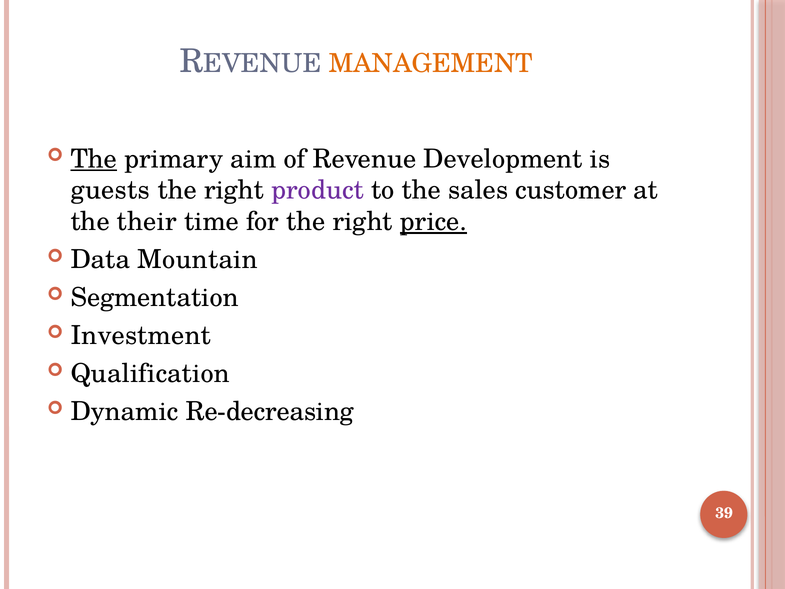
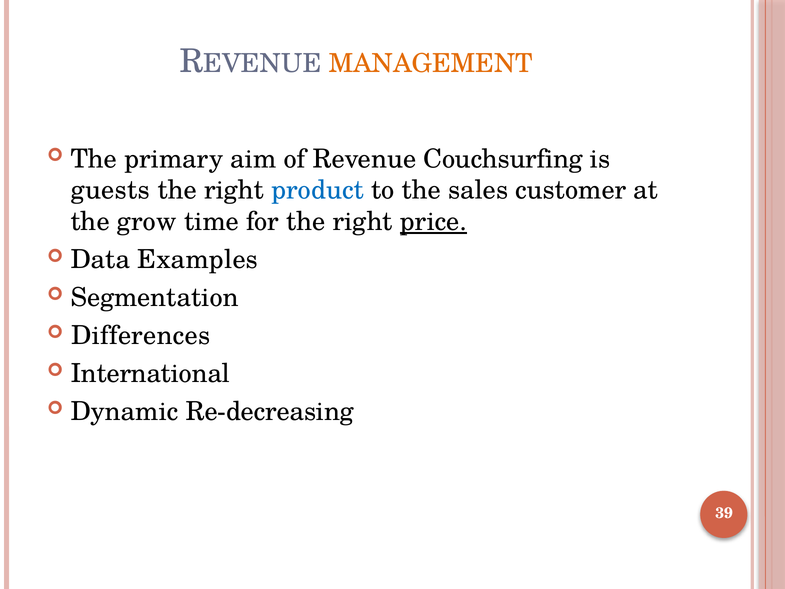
The at (94, 159) underline: present -> none
Development: Development -> Couchsurfing
product colour: purple -> blue
their: their -> grow
Mountain: Mountain -> Examples
Investment: Investment -> Differences
Qualification: Qualification -> International
